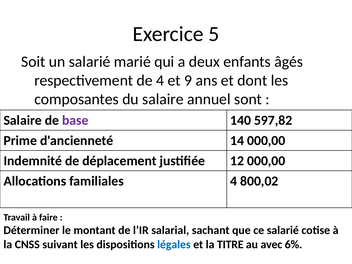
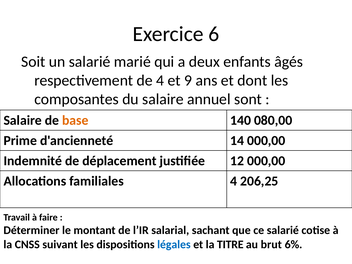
5: 5 -> 6
base colour: purple -> orange
597,82: 597,82 -> 080,00
800,02: 800,02 -> 206,25
avec: avec -> brut
